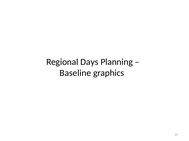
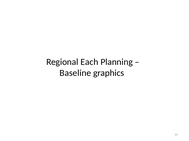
Days: Days -> Each
